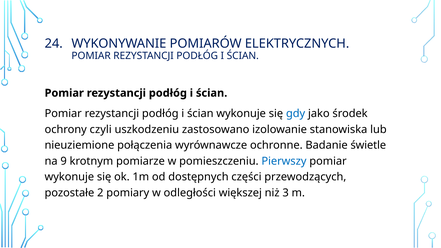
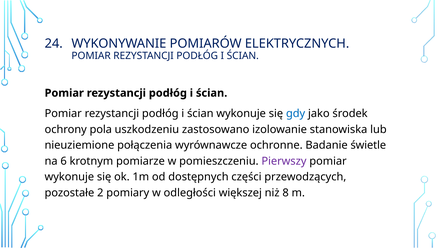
czyli: czyli -> pola
9: 9 -> 6
Pierwszy colour: blue -> purple
3: 3 -> 8
